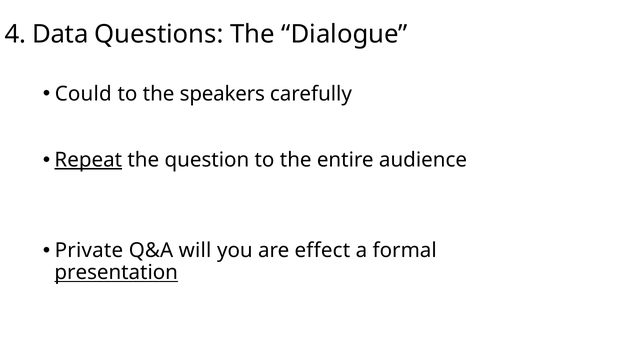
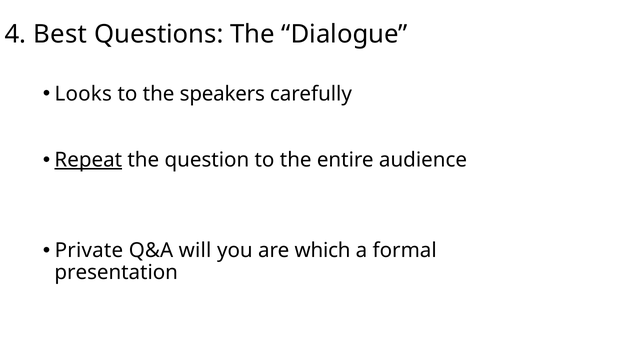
Data: Data -> Best
Could: Could -> Looks
effect: effect -> which
presentation underline: present -> none
